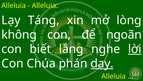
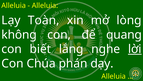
Táng: Táng -> Toàn
ngoãn: ngoãn -> quang
dạy underline: present -> none
